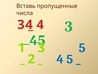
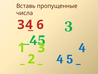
4 at (40, 25): 4 -> 6
5 at (82, 48): 5 -> 4
